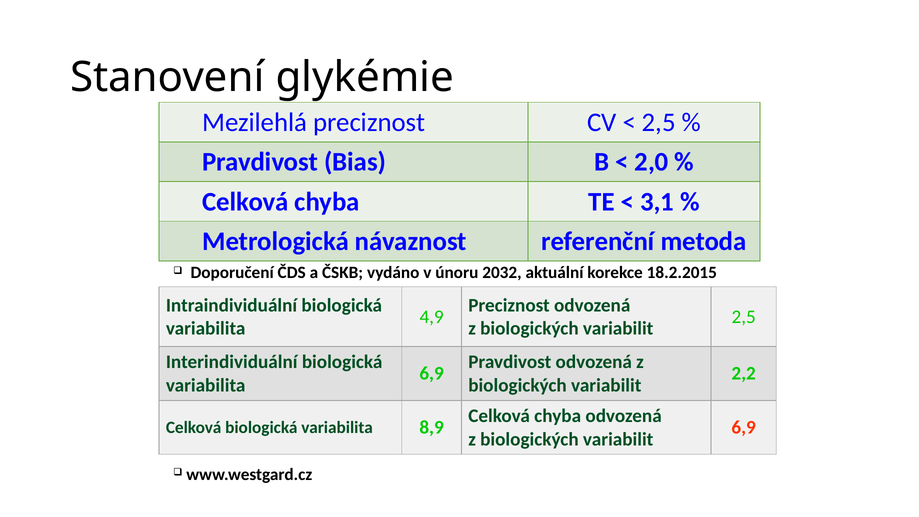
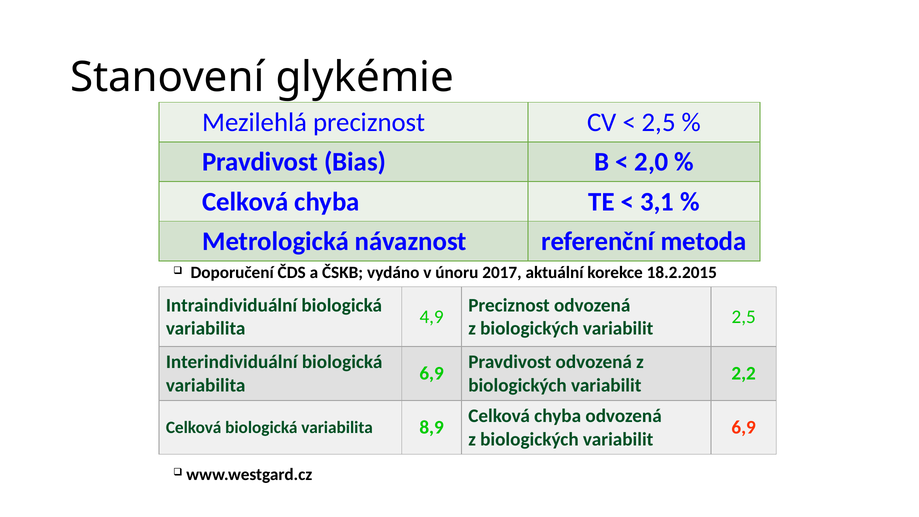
2032: 2032 -> 2017
